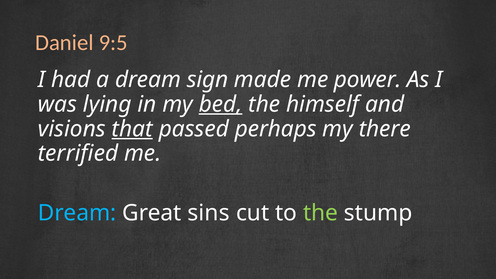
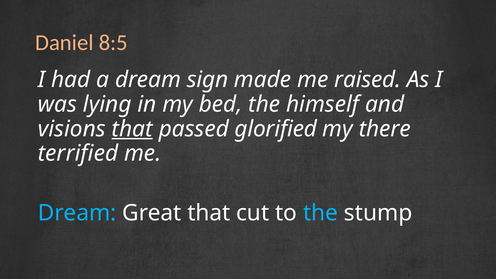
9:5: 9:5 -> 8:5
power: power -> raised
bed underline: present -> none
perhaps: perhaps -> glorified
Great sins: sins -> that
the at (321, 213) colour: light green -> light blue
